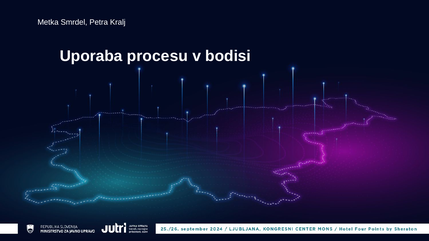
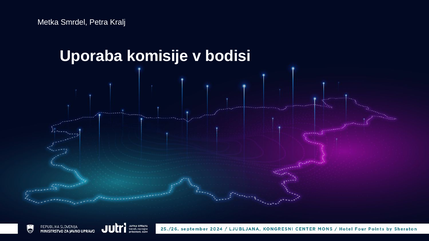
procesu: procesu -> komisije
